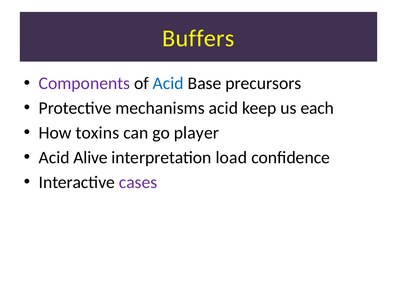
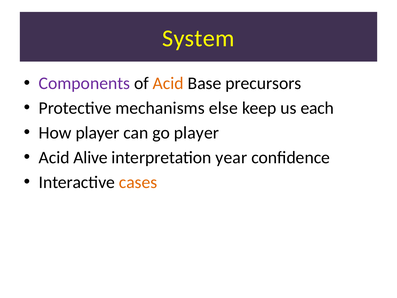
Buffers: Buffers -> System
Acid at (168, 83) colour: blue -> orange
mechanisms acid: acid -> else
How toxins: toxins -> player
load: load -> year
cases colour: purple -> orange
